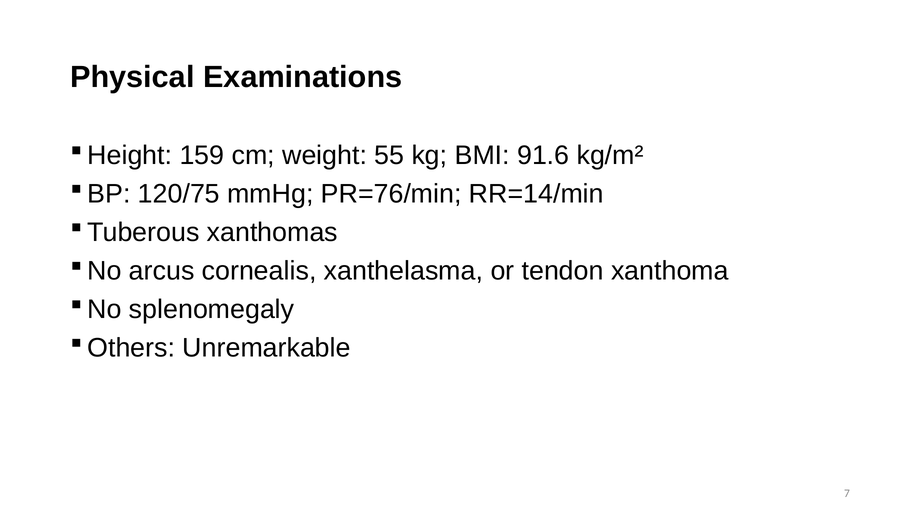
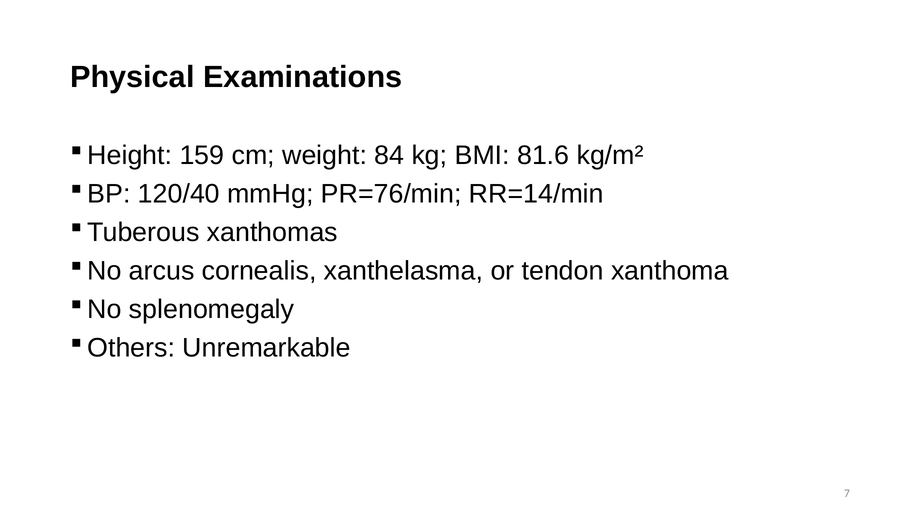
55: 55 -> 84
91.6: 91.6 -> 81.6
120/75: 120/75 -> 120/40
